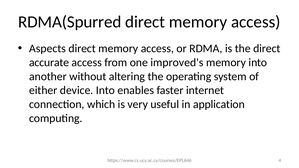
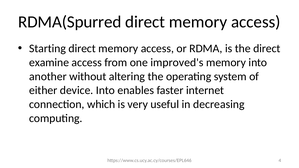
Aspects: Aspects -> Starting
accurate: accurate -> examine
application: application -> decreasing
